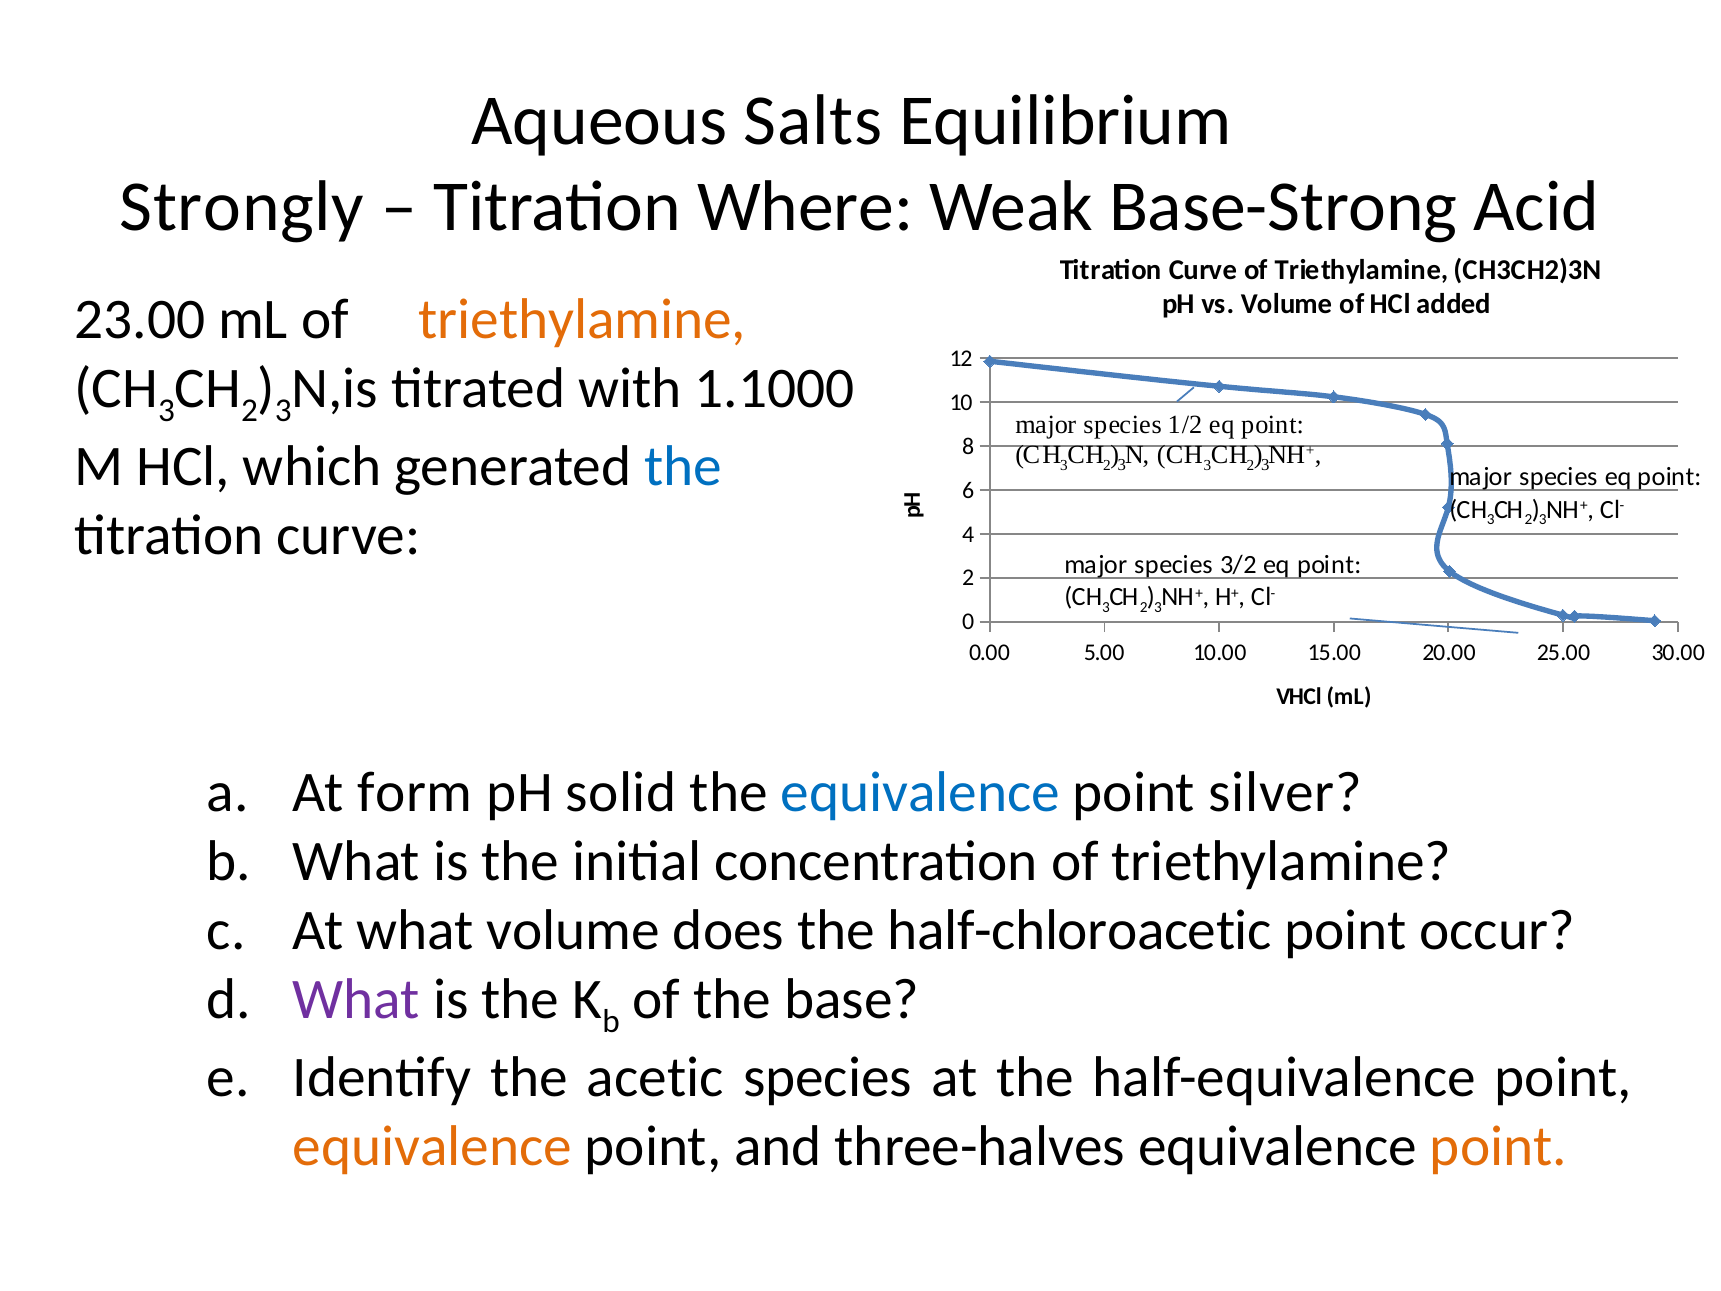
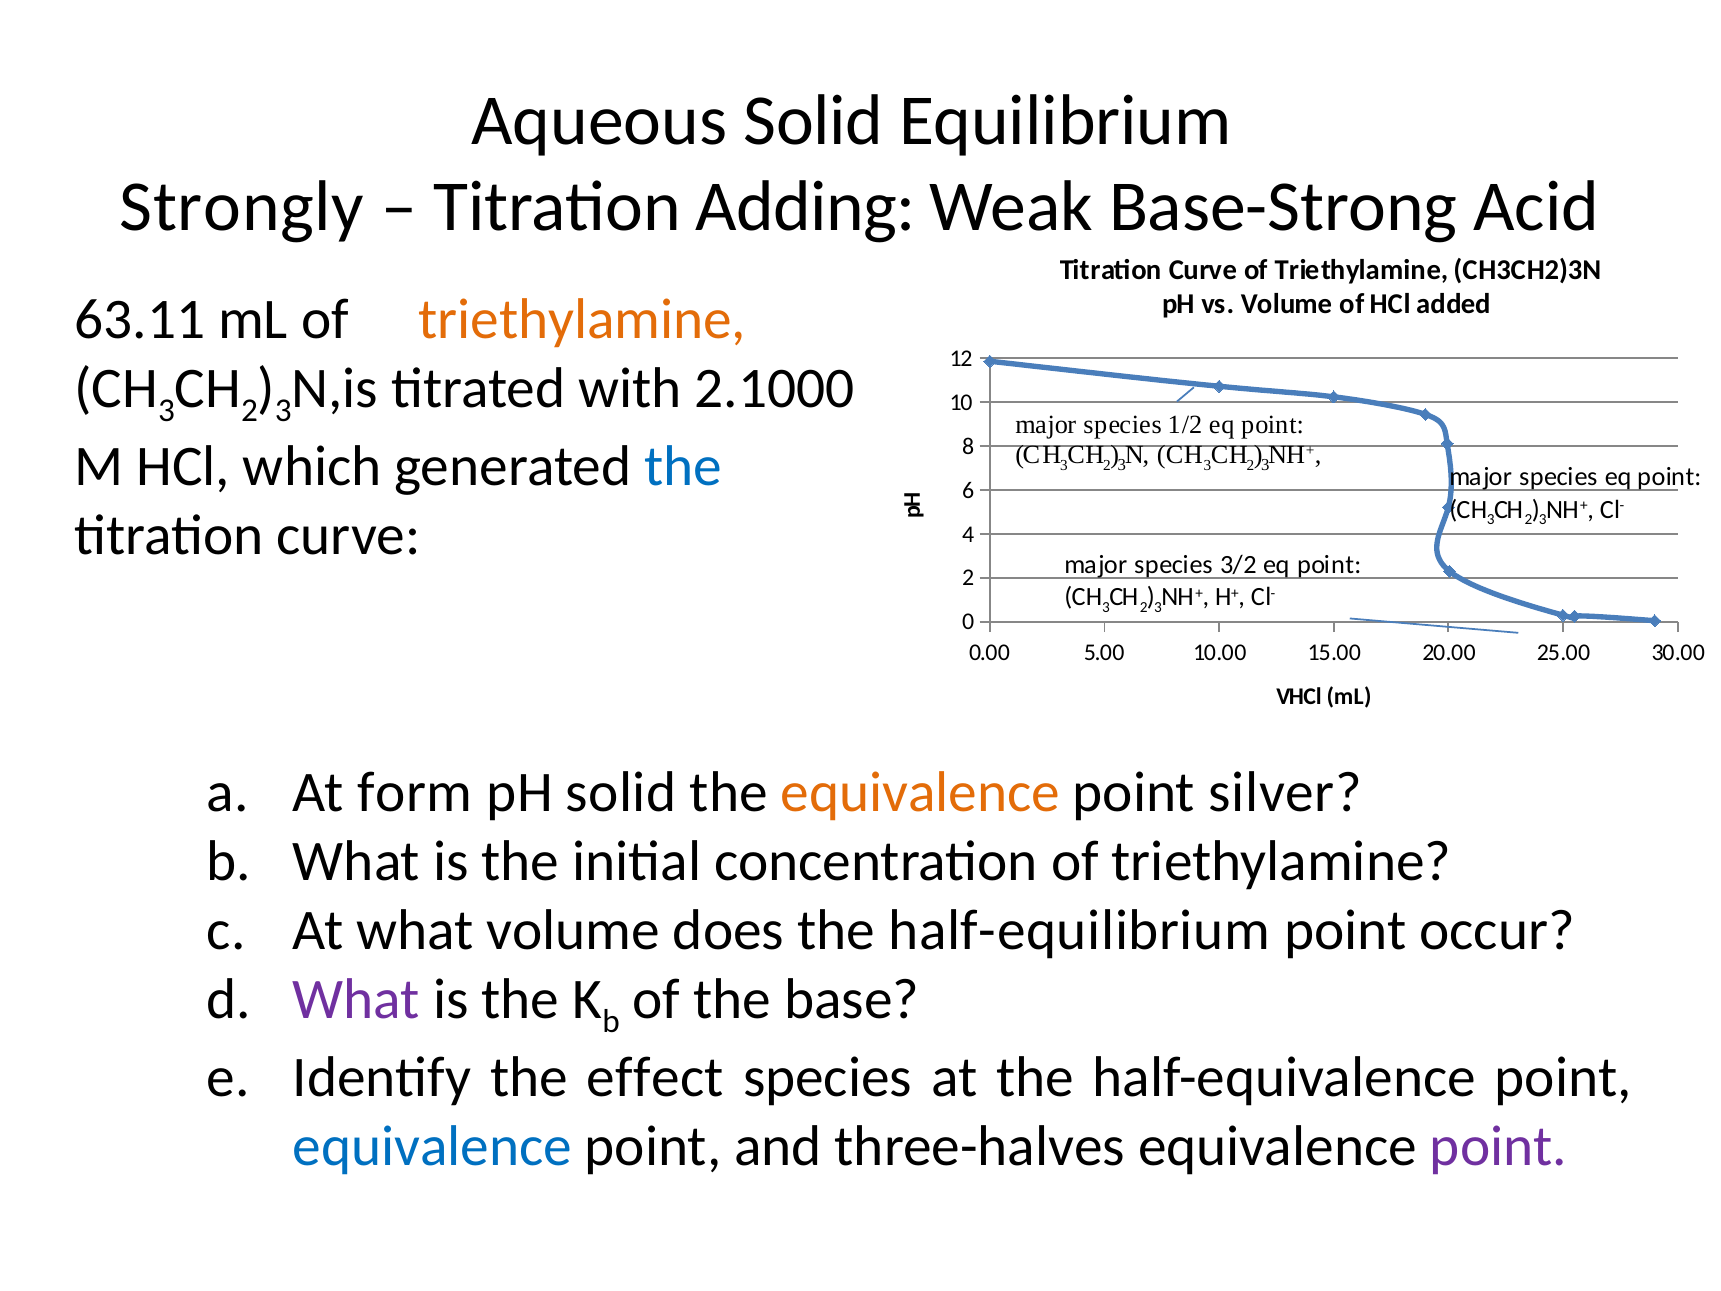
Aqueous Salts: Salts -> Solid
Where: Where -> Adding
23.00: 23.00 -> 63.11
1.1000: 1.1000 -> 2.1000
equivalence at (920, 793) colour: blue -> orange
half-chloroacetic: half-chloroacetic -> half-equilibrium
acetic: acetic -> effect
equivalence at (432, 1146) colour: orange -> blue
point at (1498, 1146) colour: orange -> purple
